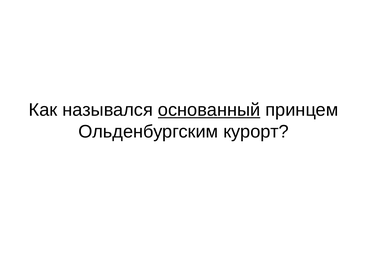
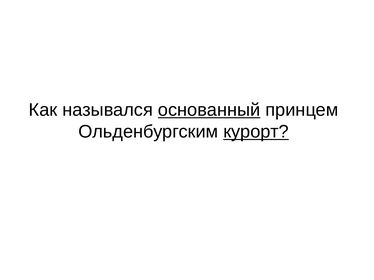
курорт underline: none -> present
